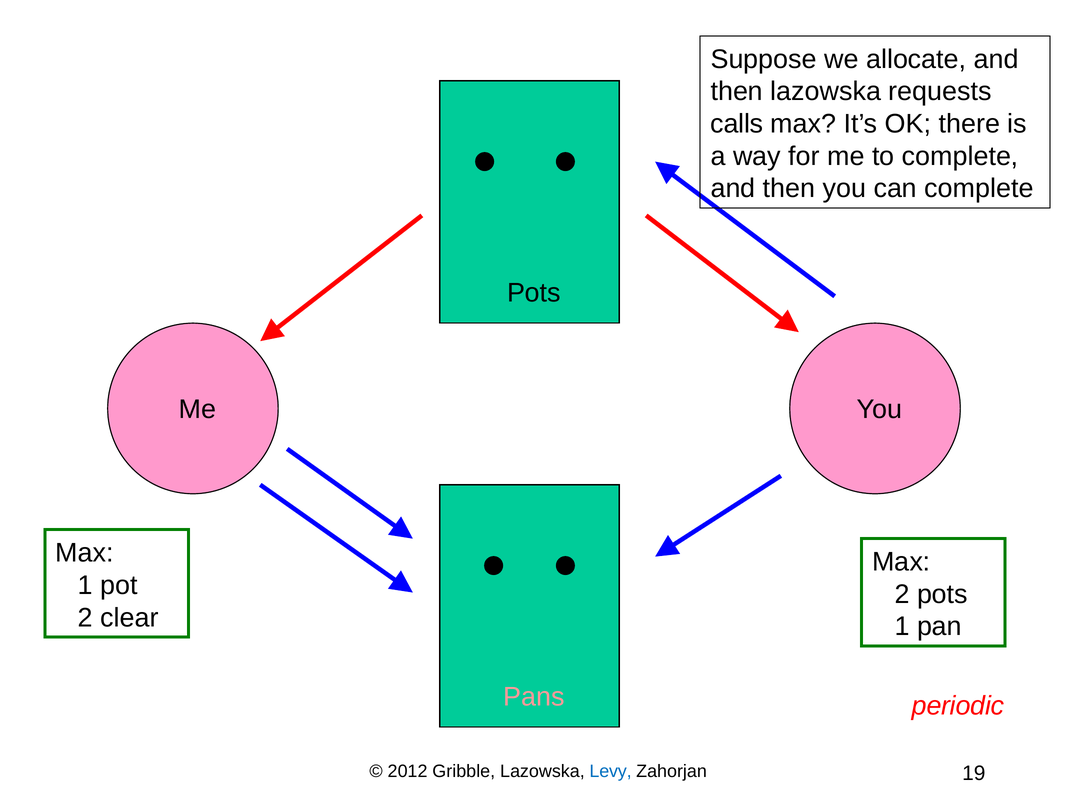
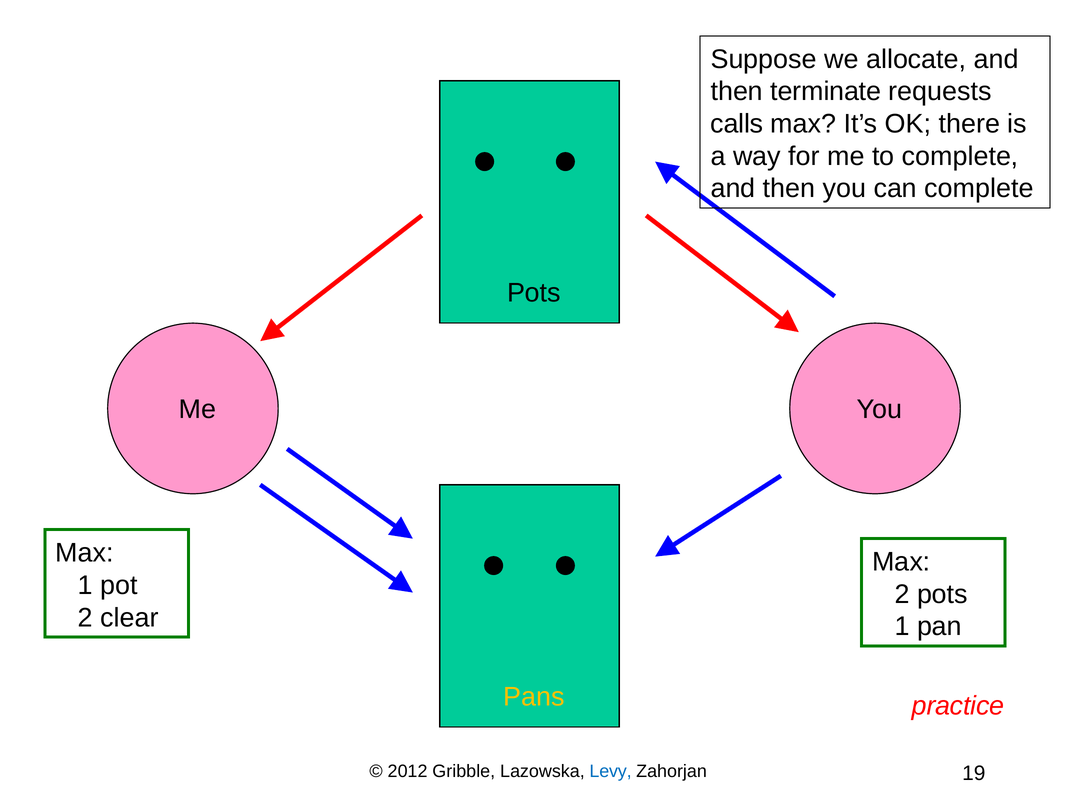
then lazowska: lazowska -> terminate
Pans colour: pink -> yellow
periodic: periodic -> practice
